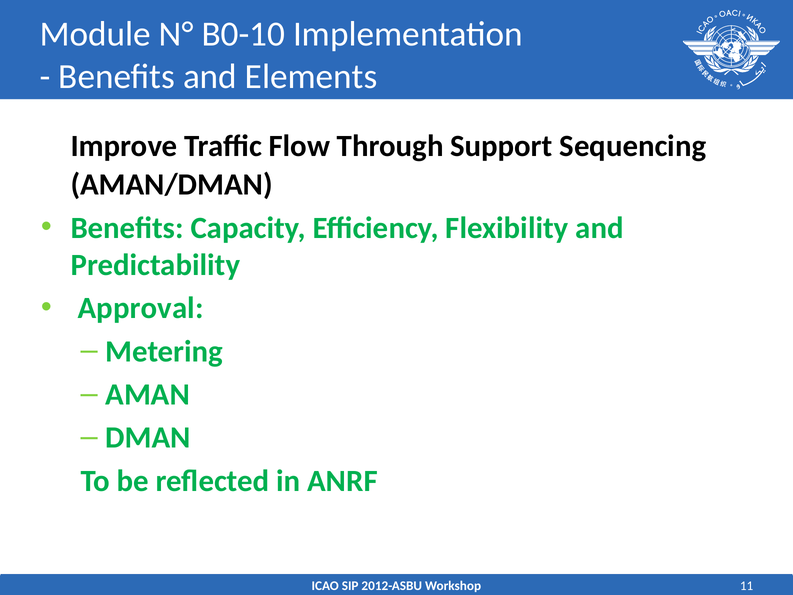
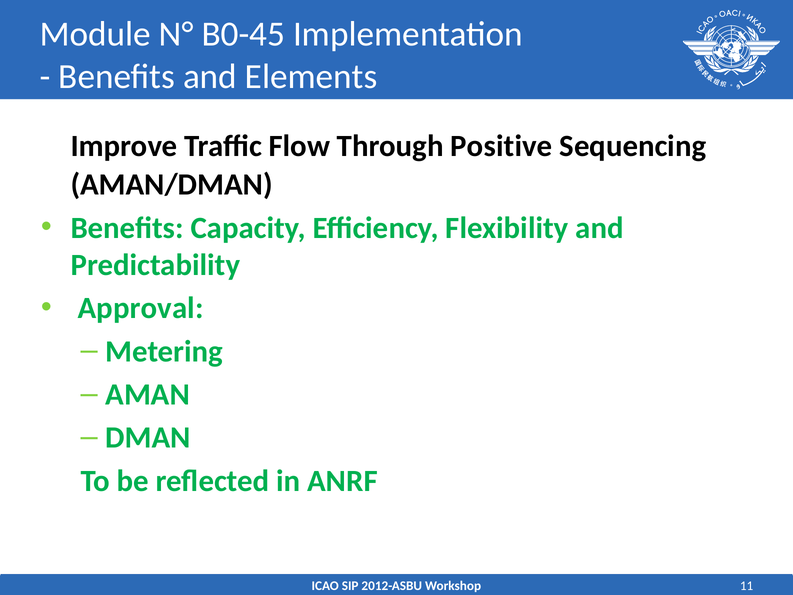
B0-10: B0-10 -> B0-45
Support: Support -> Positive
